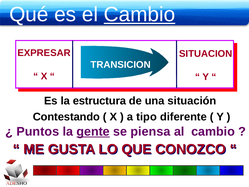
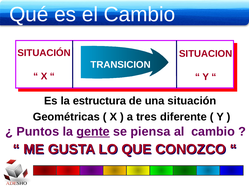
Cambio at (140, 14) underline: present -> none
EXPRESAR at (44, 53): EXPRESAR -> SITUACIÓN
Contestando: Contestando -> Geométricas
tipo: tipo -> tres
